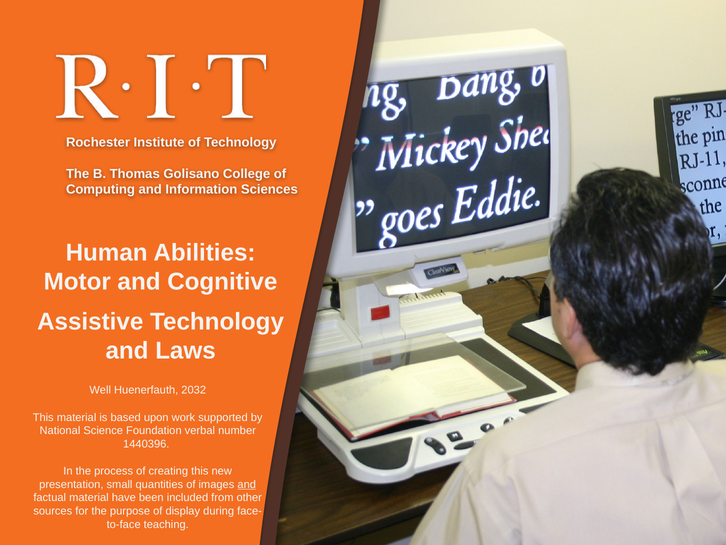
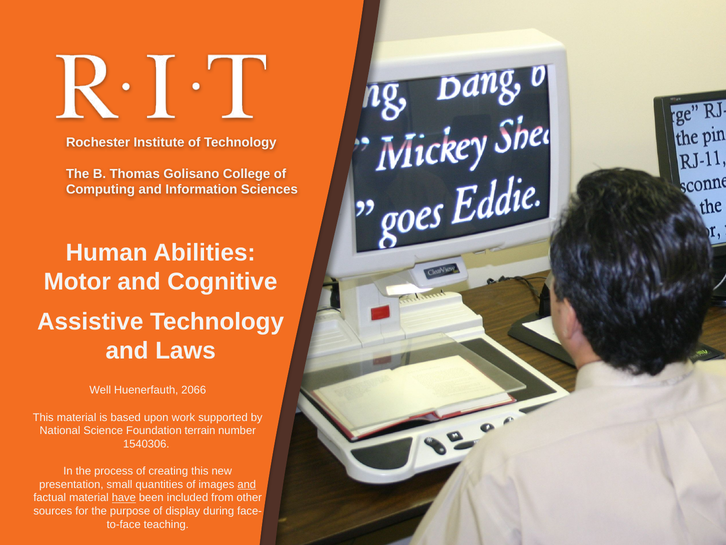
2032: 2032 -> 2066
verbal: verbal -> terrain
1440396: 1440396 -> 1540306
have underline: none -> present
